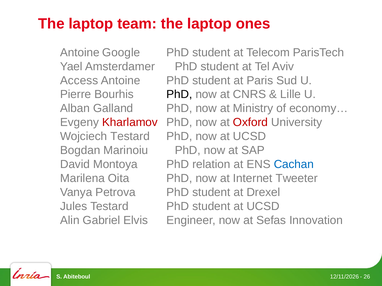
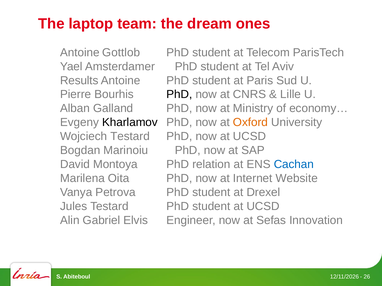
team the laptop: laptop -> dream
Google: Google -> Gottlob
Access: Access -> Results
Kharlamov colour: red -> black
Oxford colour: red -> orange
Tweeter: Tweeter -> Website
